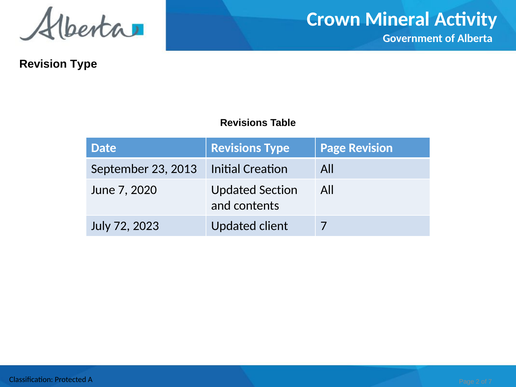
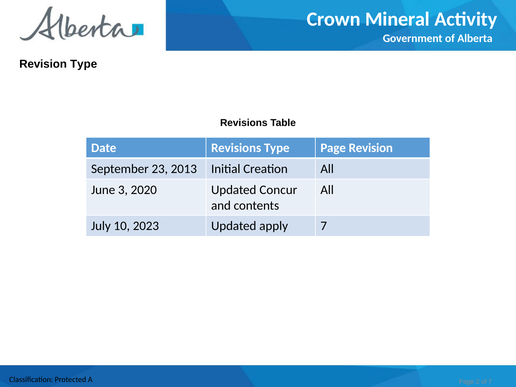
June 7: 7 -> 3
Section: Section -> Concur
72: 72 -> 10
client: client -> apply
